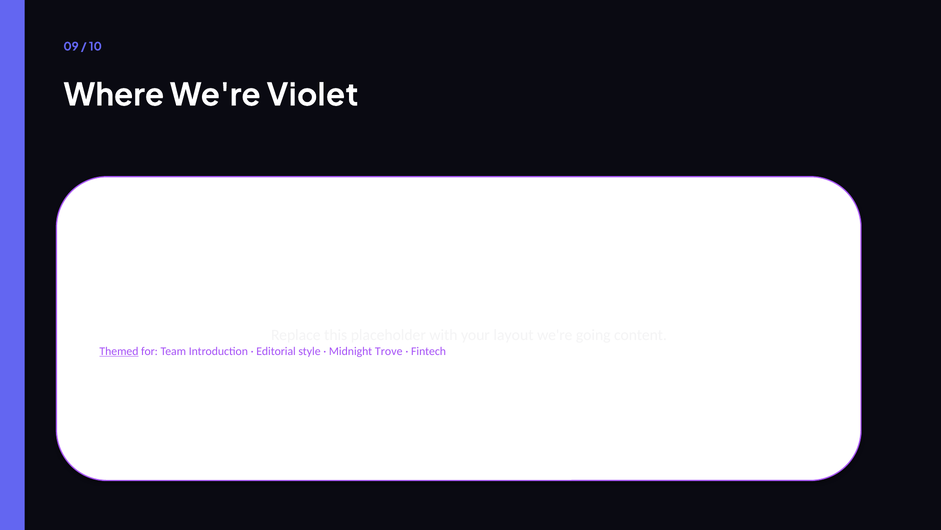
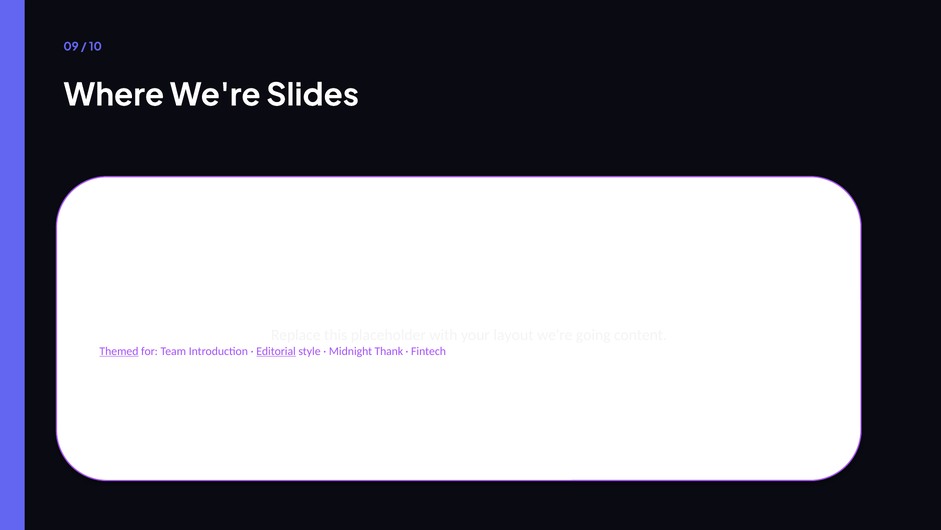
Violet: Violet -> Slides
Editorial underline: none -> present
Trove: Trove -> Thank
